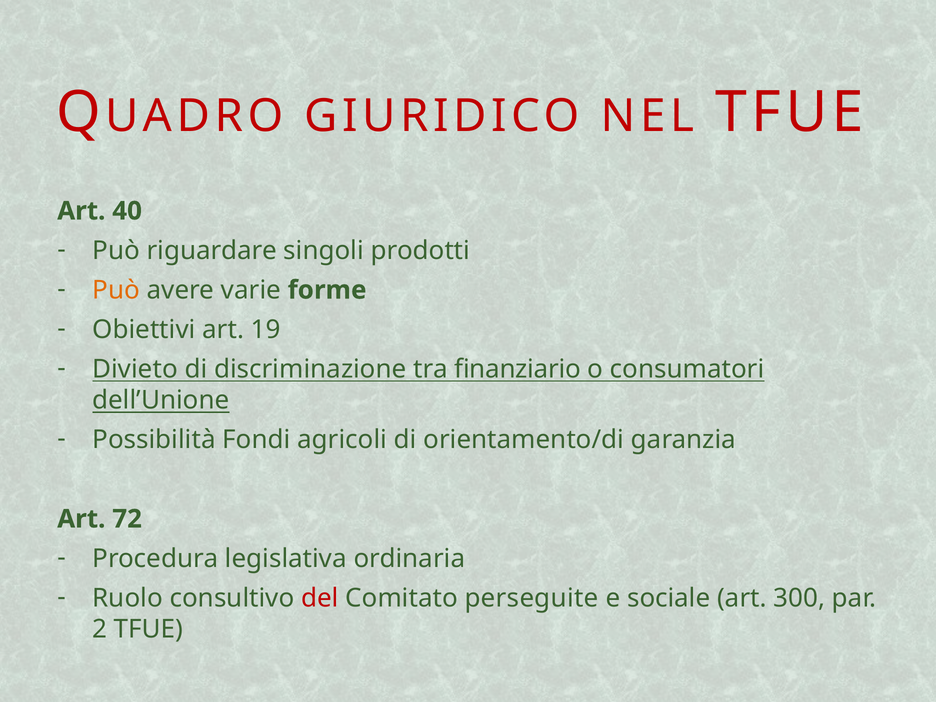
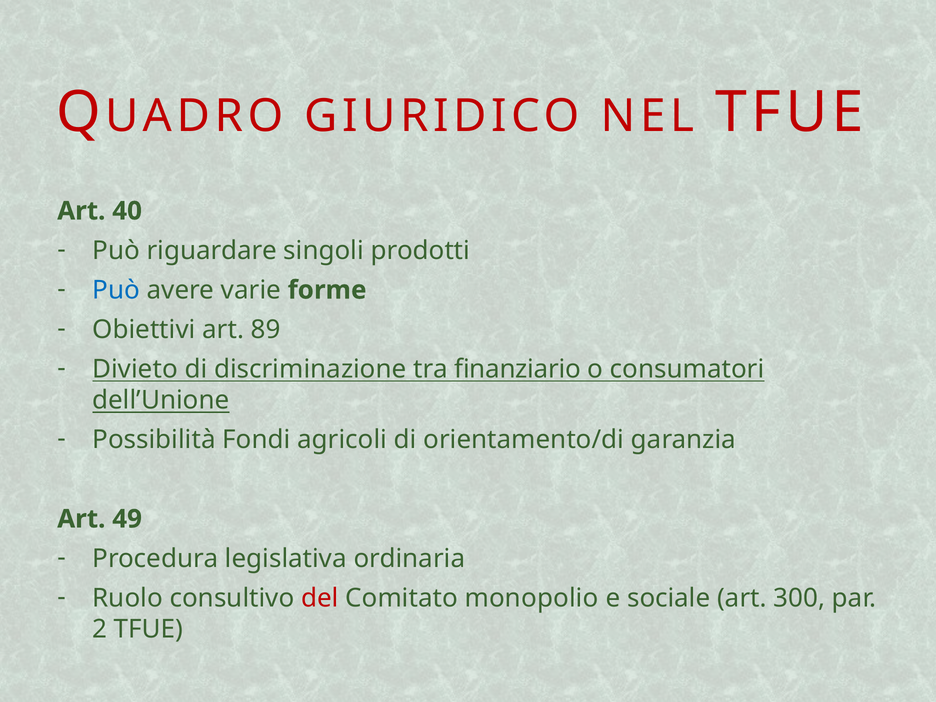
Può at (116, 290) colour: orange -> blue
19: 19 -> 89
72: 72 -> 49
perseguite: perseguite -> monopolio
